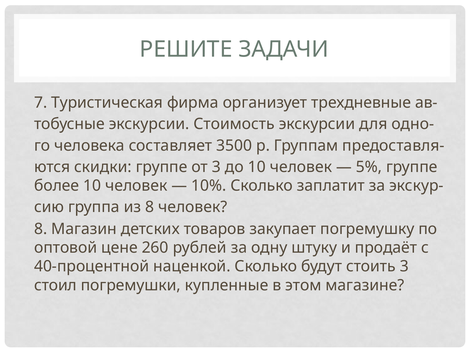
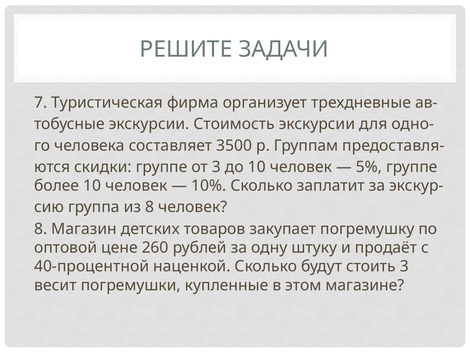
стоил: стоил -> весит
